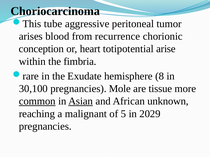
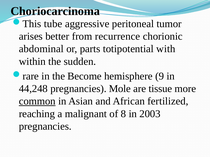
blood: blood -> better
conception: conception -> abdominal
heart: heart -> parts
arise: arise -> with
fimbria: fimbria -> sudden
Exudate: Exudate -> Become
8: 8 -> 9
30,100: 30,100 -> 44,248
Asian underline: present -> none
unknown: unknown -> fertilized
5: 5 -> 8
2029: 2029 -> 2003
